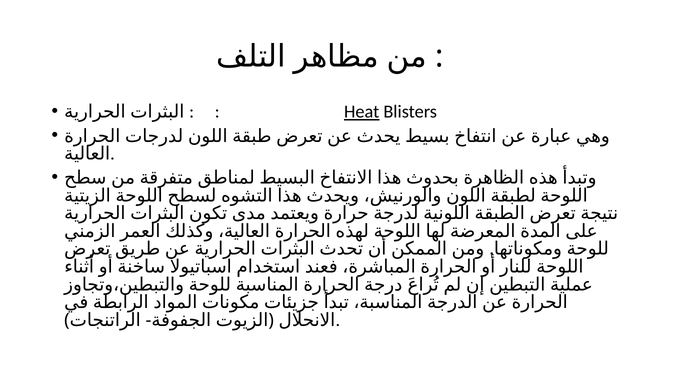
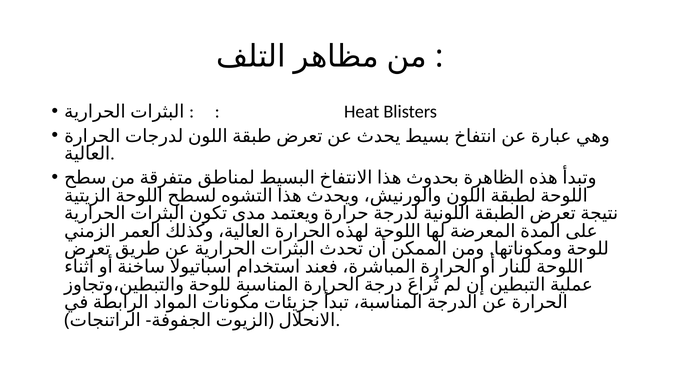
Heat underline: present -> none
